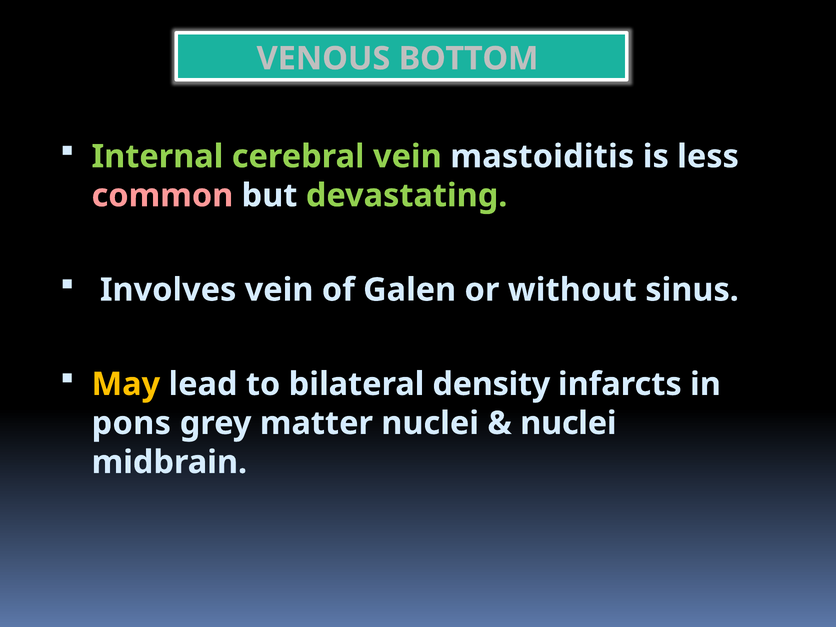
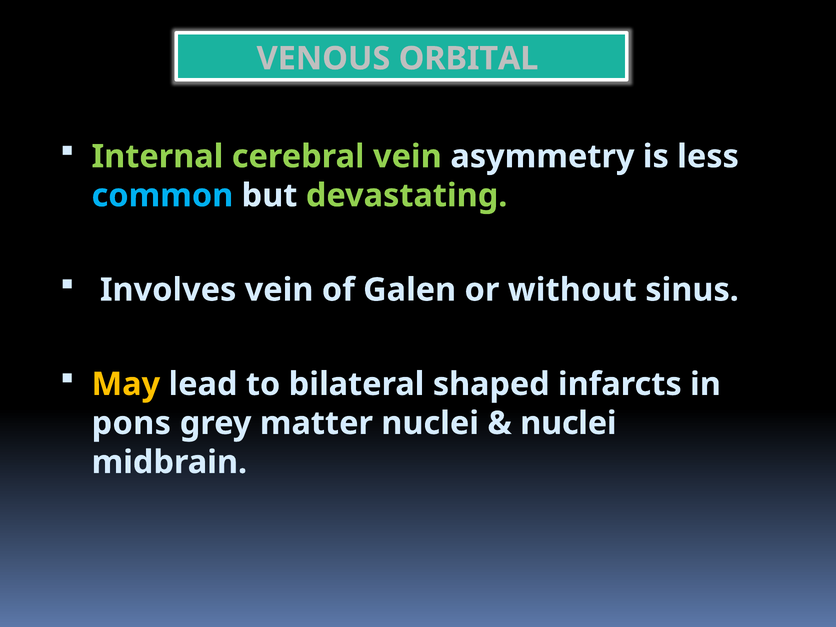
BOTTOM: BOTTOM -> ORBITAL
mastoiditis: mastoiditis -> asymmetry
common colour: pink -> light blue
density: density -> shaped
